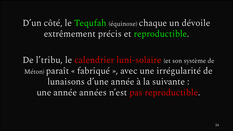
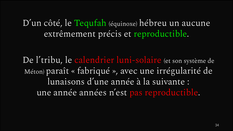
chaque: chaque -> hébreu
dévoile: dévoile -> aucune
